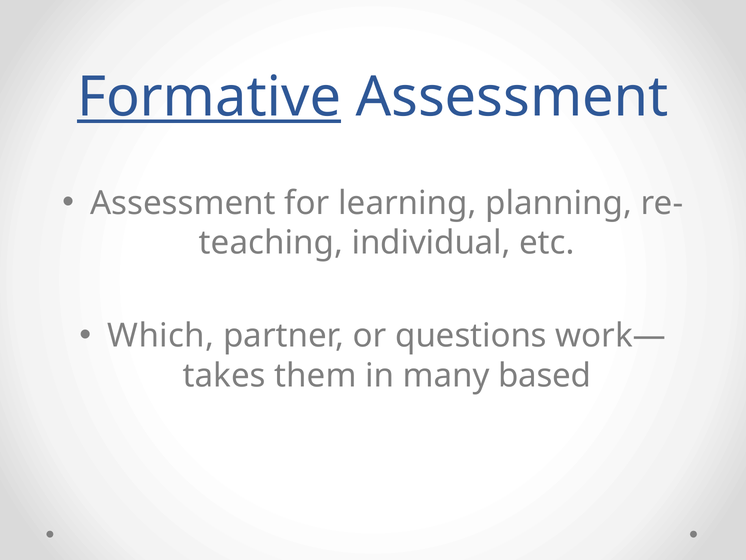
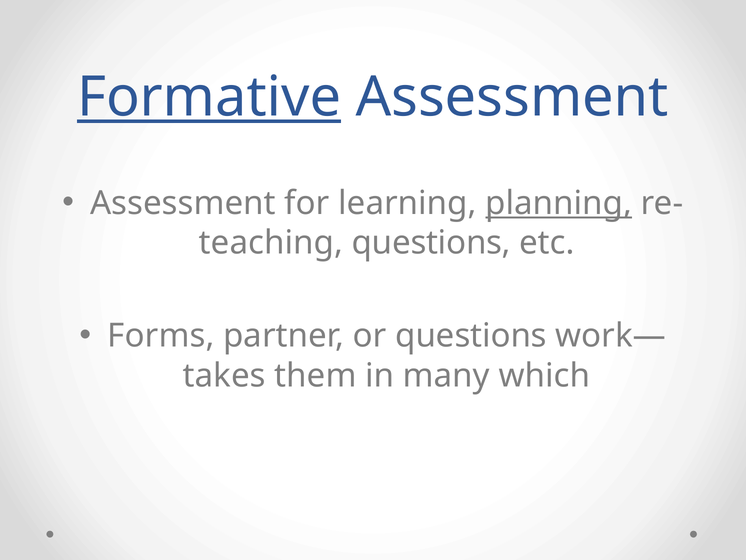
planning underline: none -> present
individual at (431, 243): individual -> questions
Which: Which -> Forms
based: based -> which
